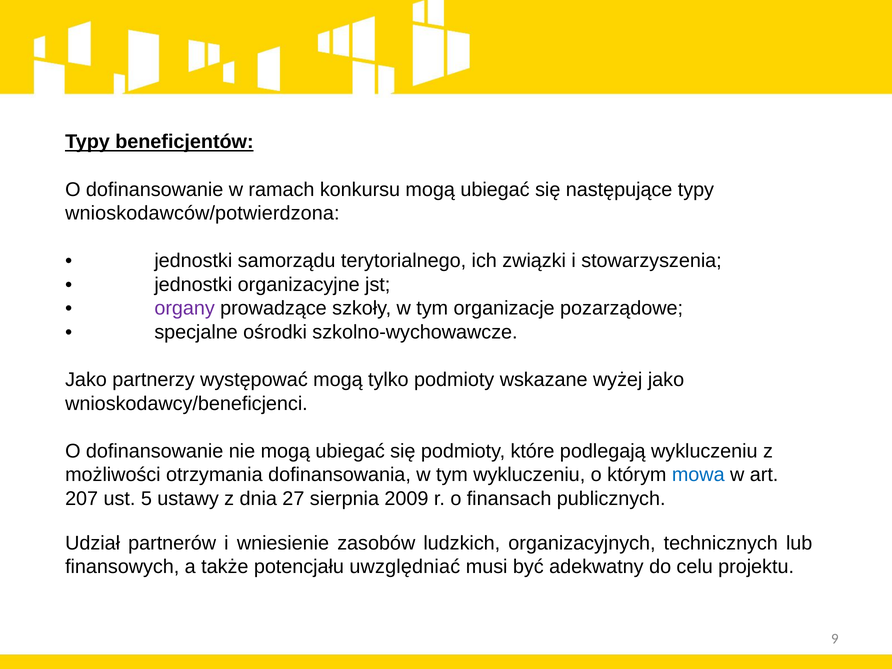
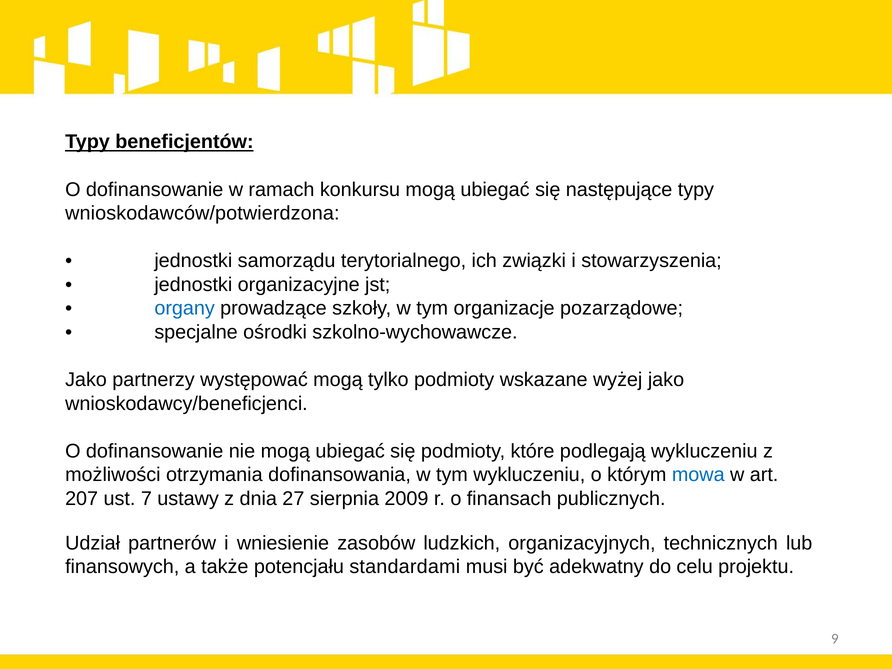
organy colour: purple -> blue
5: 5 -> 7
uwzględniać: uwzględniać -> standardami
